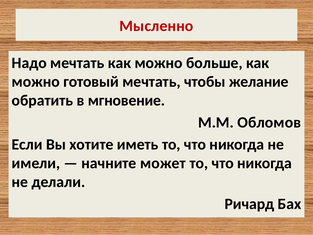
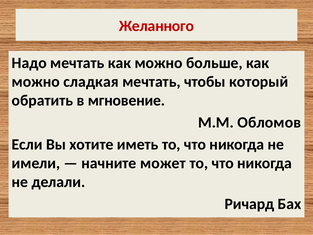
Мысленно: Мысленно -> Желанного
готовый: готовый -> сладкая
желание: желание -> который
